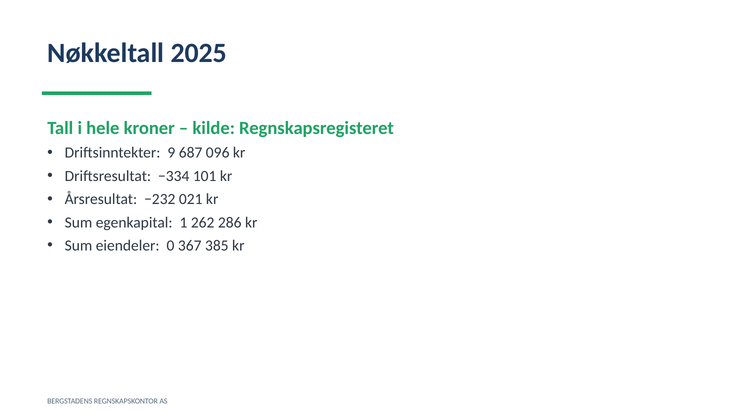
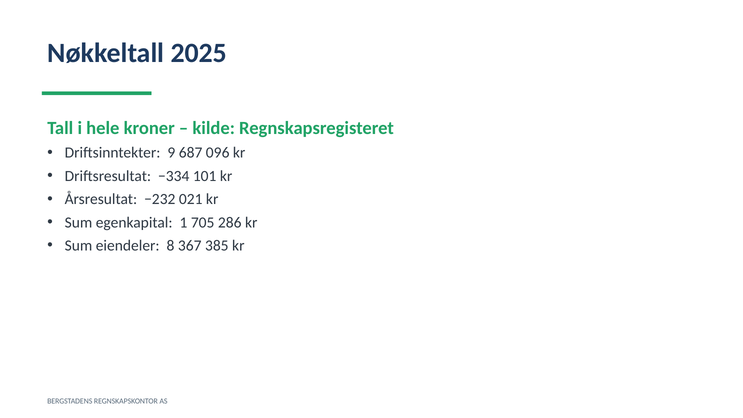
262: 262 -> 705
0: 0 -> 8
